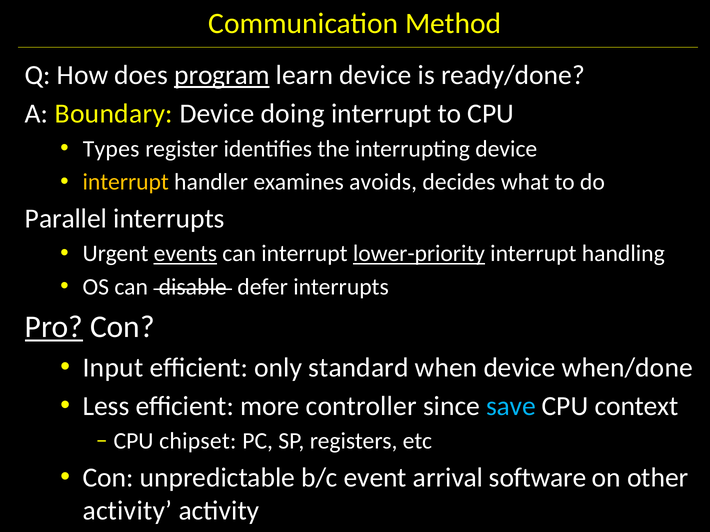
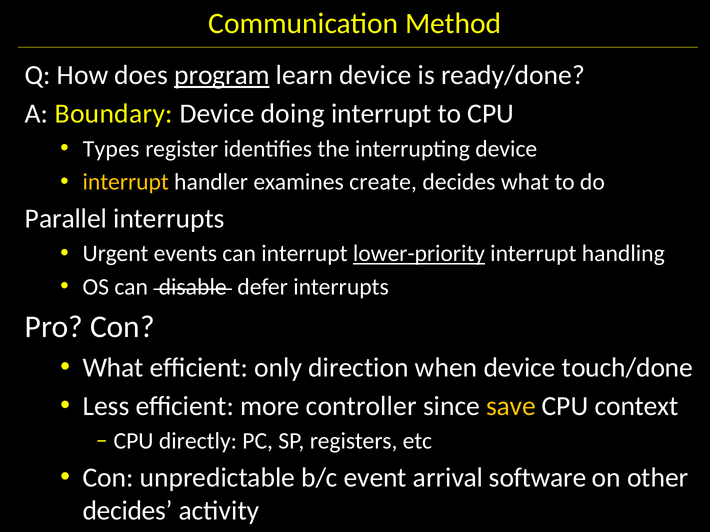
avoids: avoids -> create
events underline: present -> none
Pro underline: present -> none
Input at (113, 368): Input -> What
standard: standard -> direction
when/done: when/done -> touch/done
save colour: light blue -> yellow
chipset: chipset -> directly
activity at (127, 511): activity -> decides
